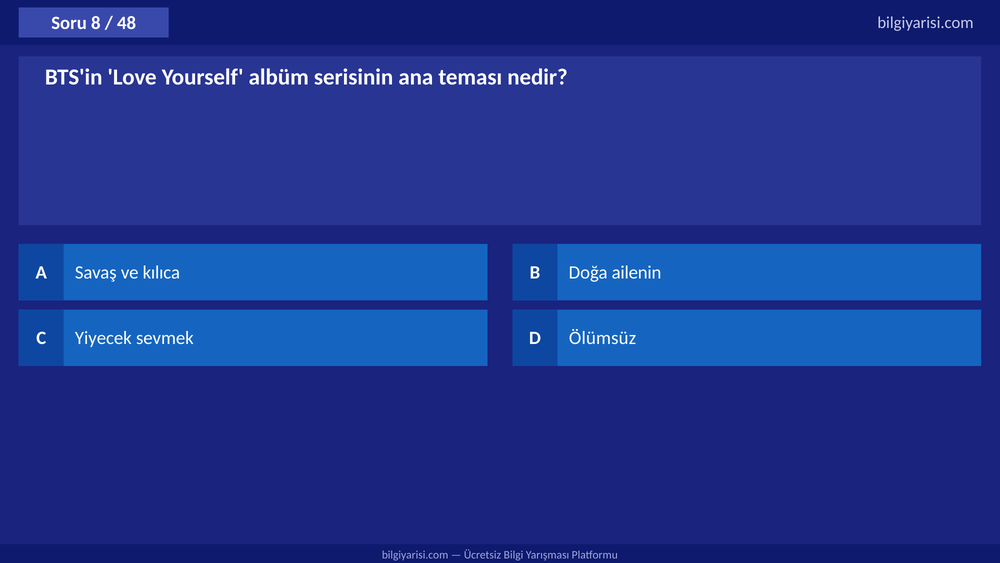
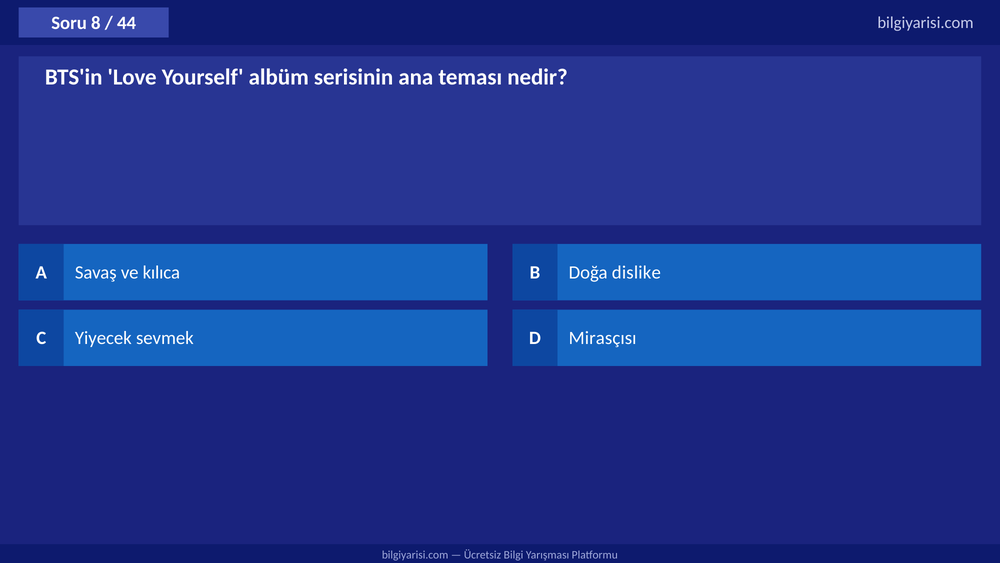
48: 48 -> 44
ailenin: ailenin -> dislike
Ölümsüz: Ölümsüz -> Mirasçısı
